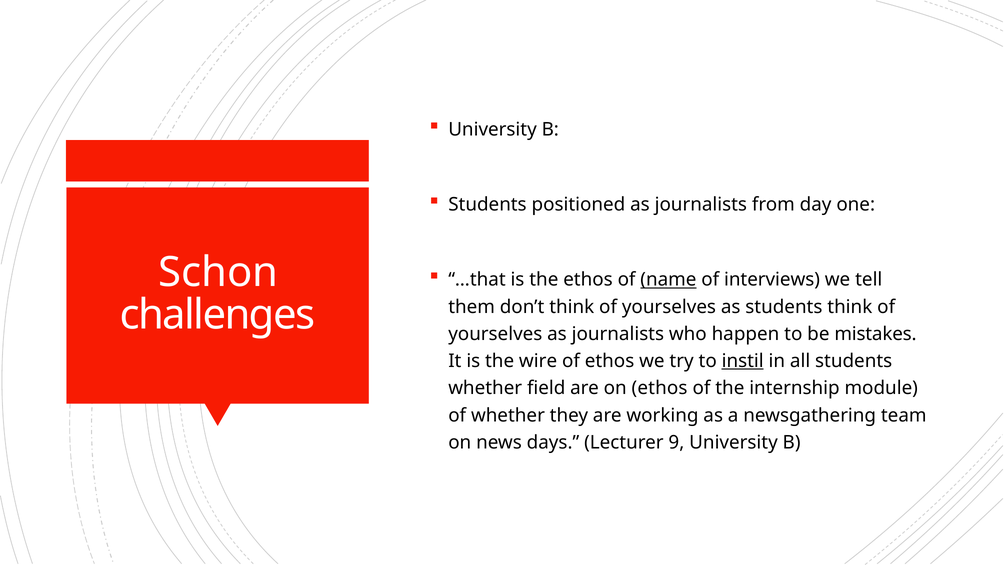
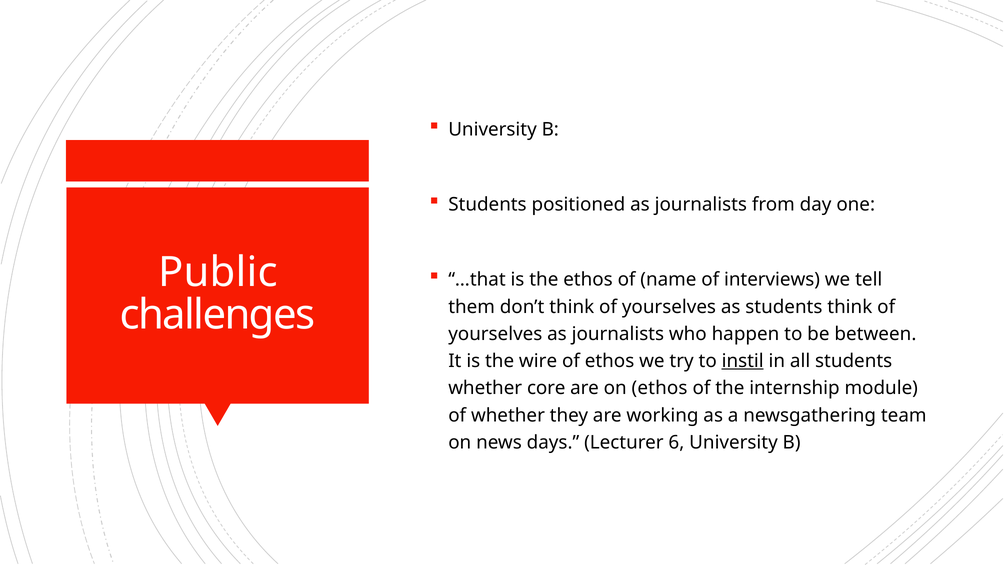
Schon: Schon -> Public
name underline: present -> none
mistakes: mistakes -> between
field: field -> core
9: 9 -> 6
